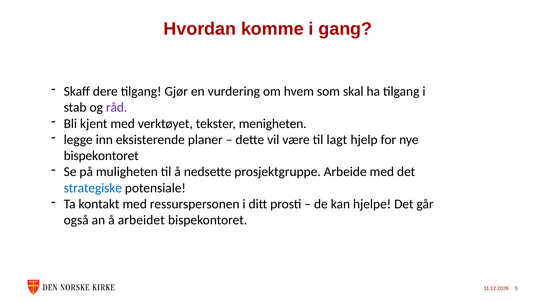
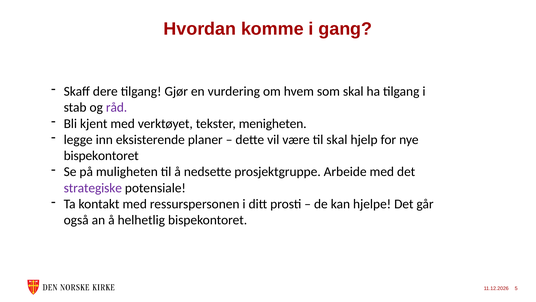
til lagt: lagt -> skal
strategiske colour: blue -> purple
arbeidet: arbeidet -> helhetlig
